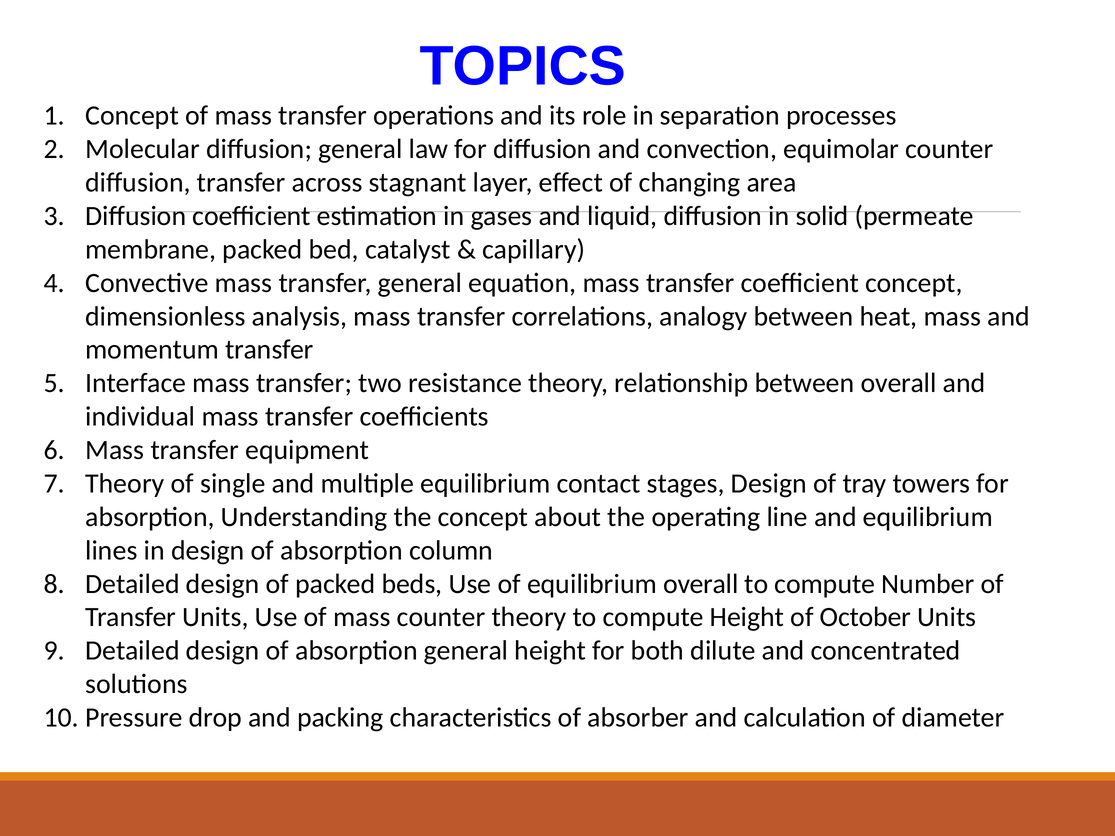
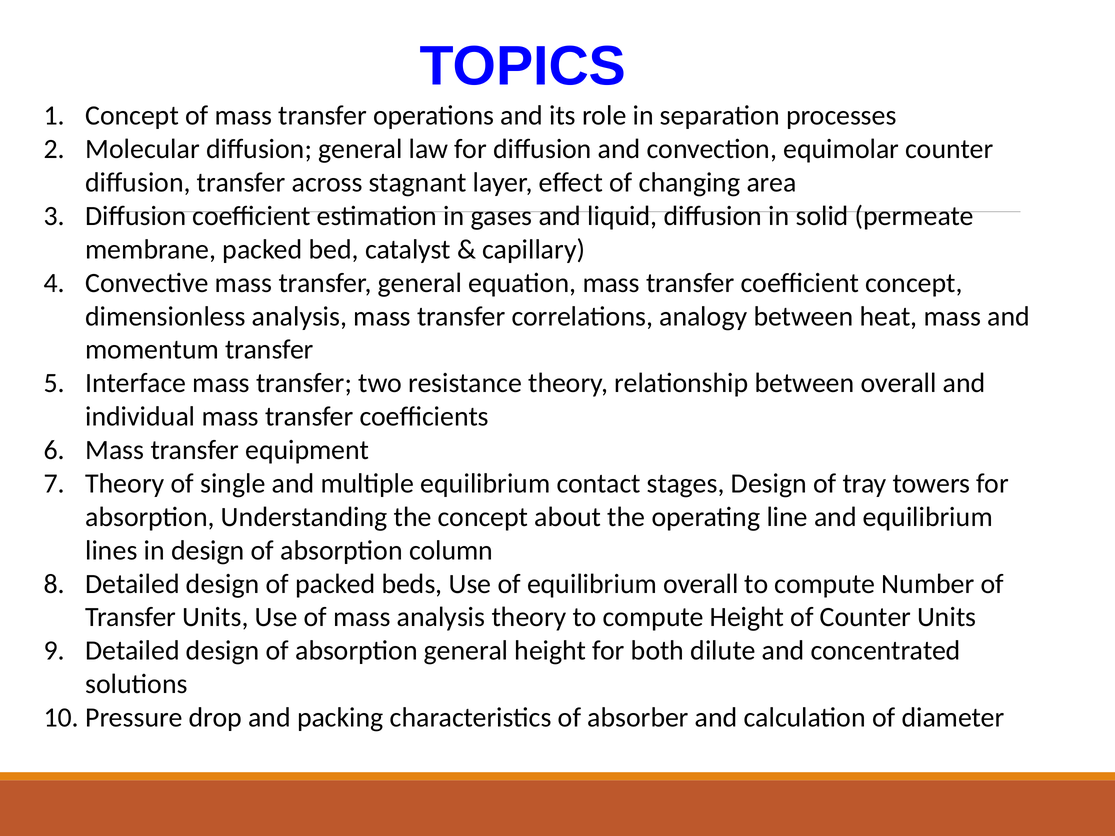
mass counter: counter -> analysis
of October: October -> Counter
